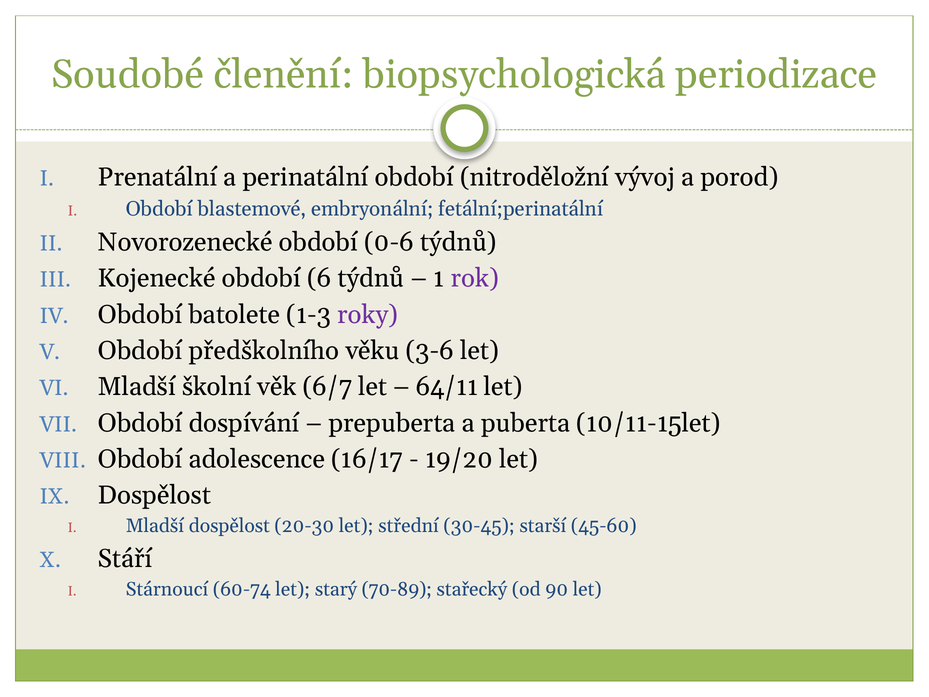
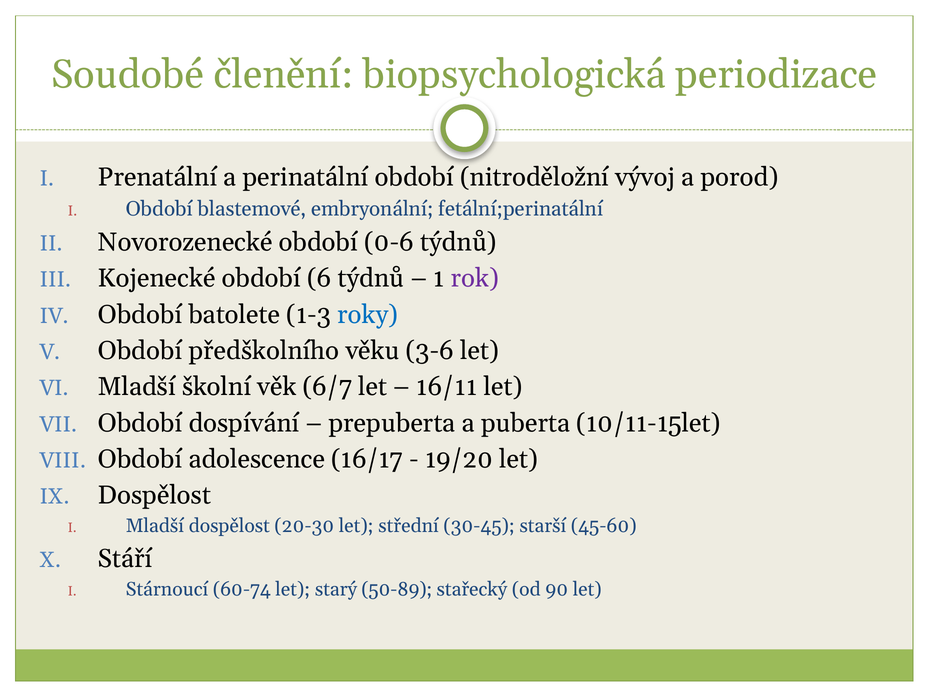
roky colour: purple -> blue
64/11: 64/11 -> 16/11
70-89: 70-89 -> 50-89
